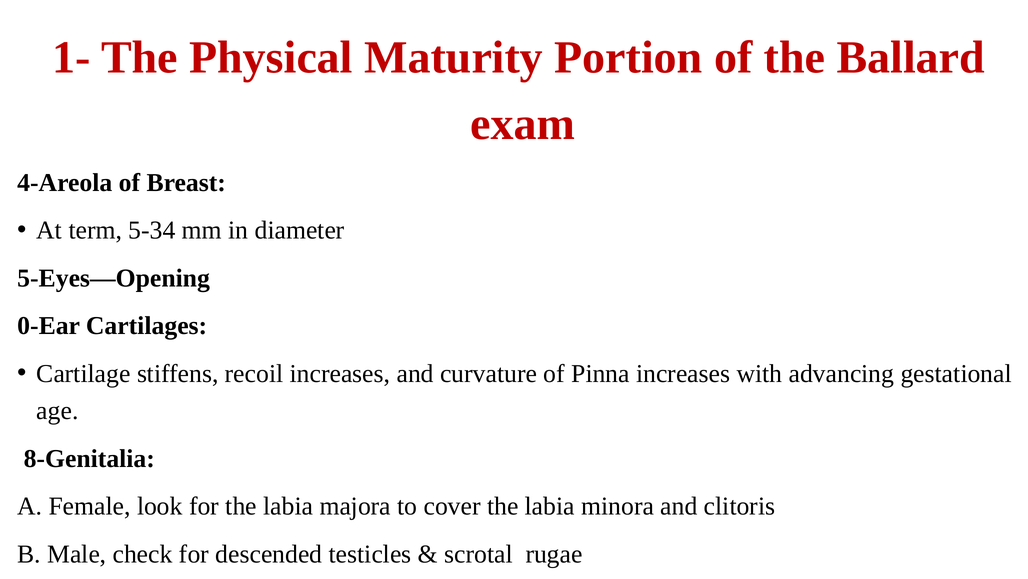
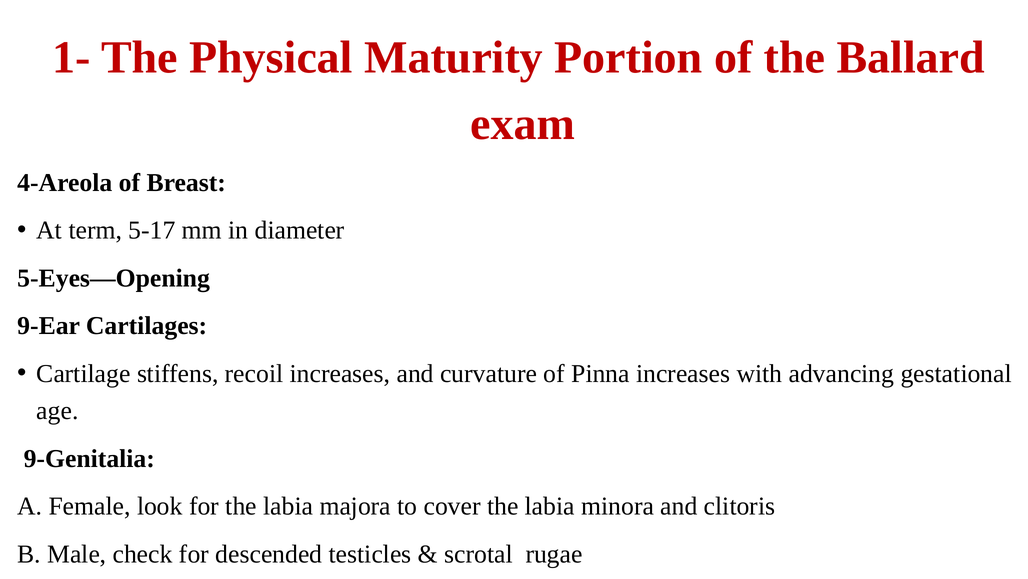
5-34: 5-34 -> 5-17
0-Ear: 0-Ear -> 9-Ear
8-Genitalia: 8-Genitalia -> 9-Genitalia
